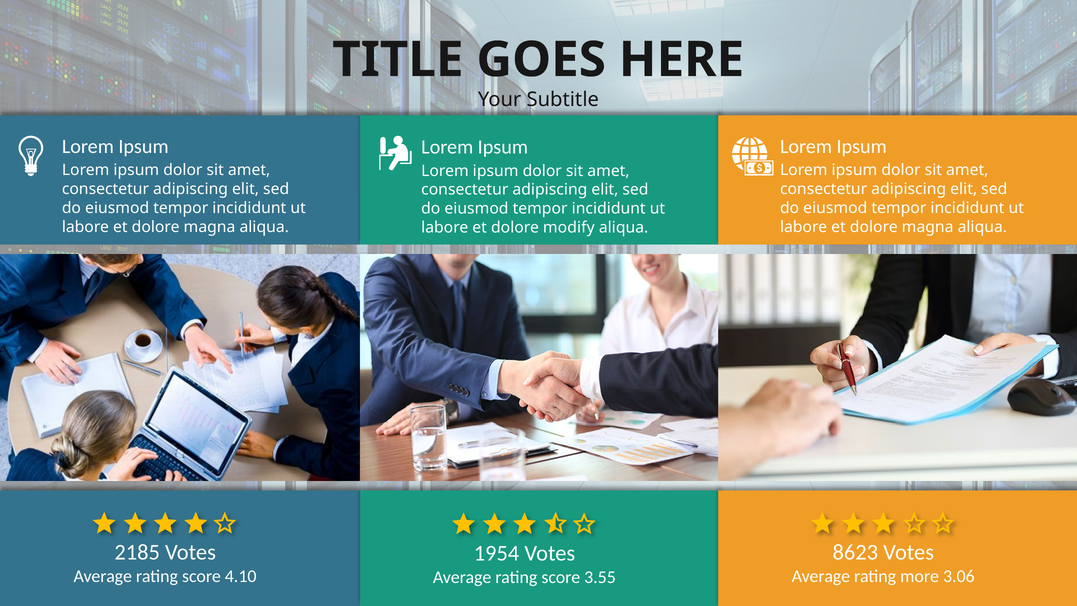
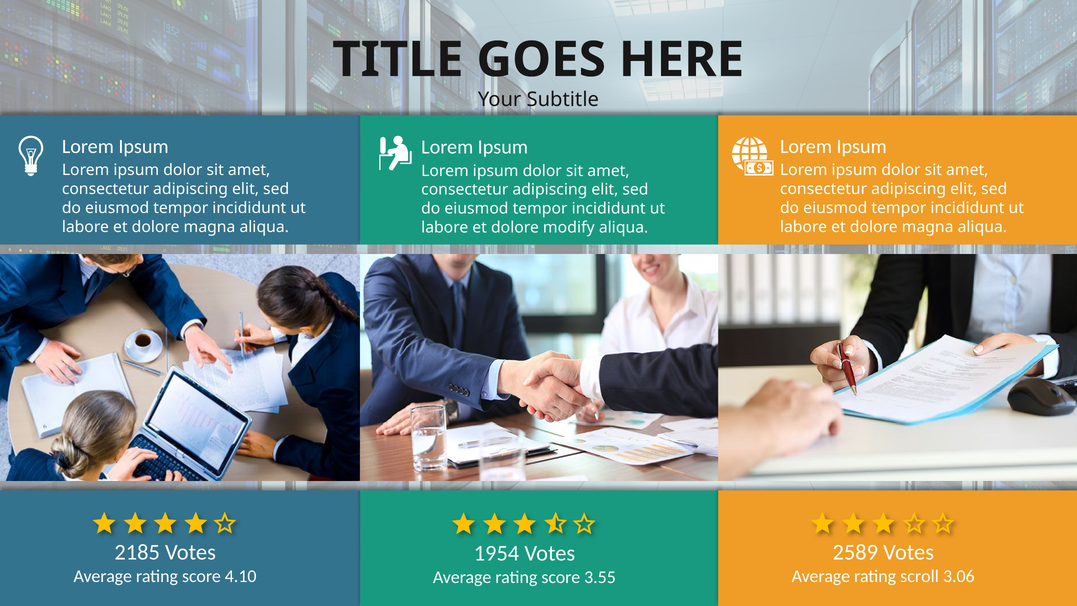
8623: 8623 -> 2589
more: more -> scroll
